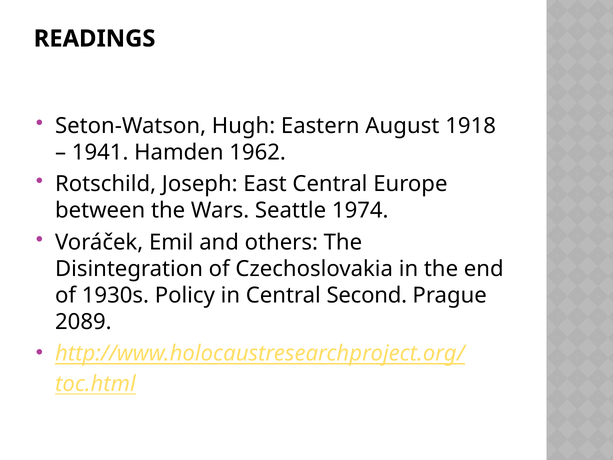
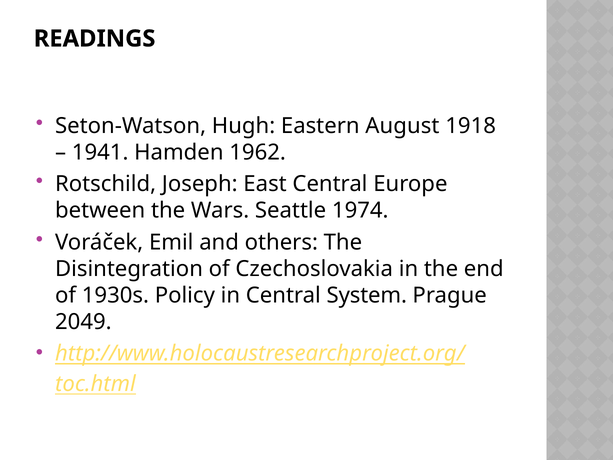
Second: Second -> System
2089: 2089 -> 2049
